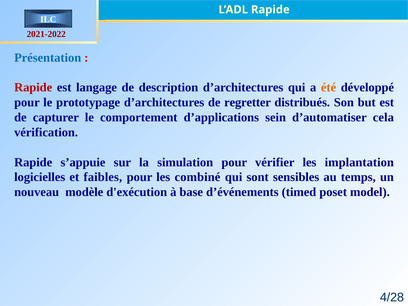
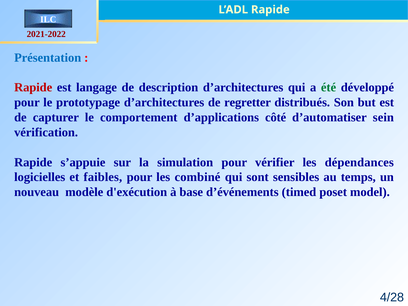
été colour: orange -> green
sein: sein -> côté
cela: cela -> sein
implantation: implantation -> dépendances
